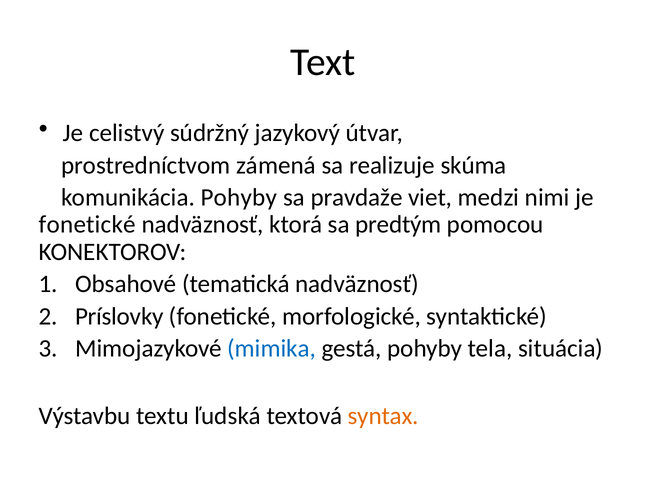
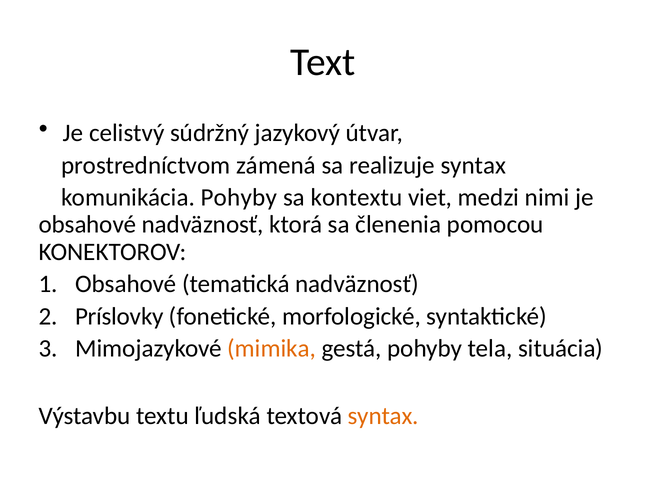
realizuje skúma: skúma -> syntax
pravdaže: pravdaže -> kontextu
fonetické at (87, 225): fonetické -> obsahové
predtým: predtým -> členenia
mimika colour: blue -> orange
